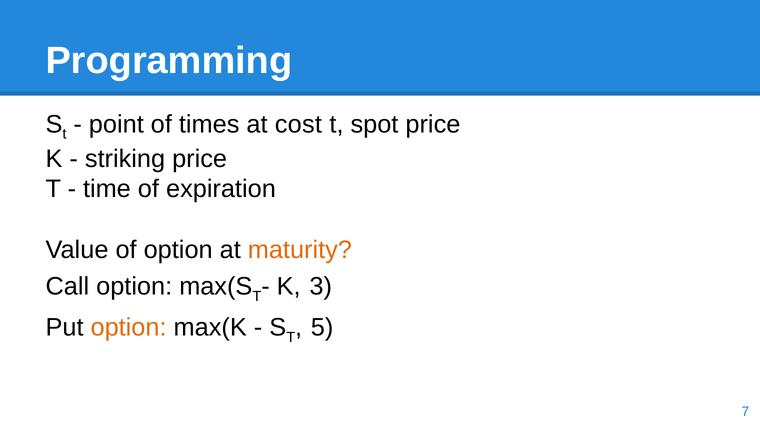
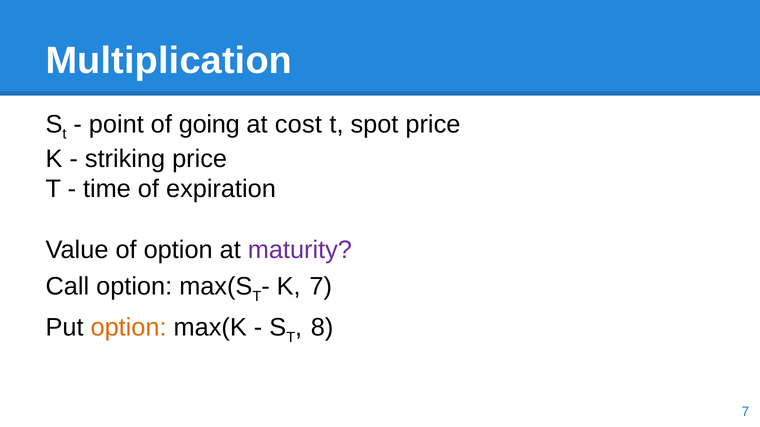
Programming: Programming -> Multiplication
times: times -> going
maturity colour: orange -> purple
K 3: 3 -> 7
5: 5 -> 8
